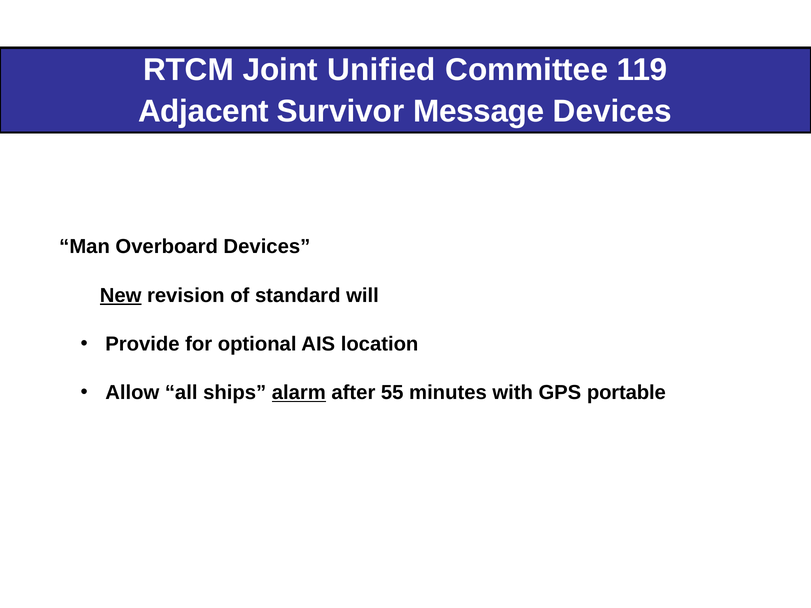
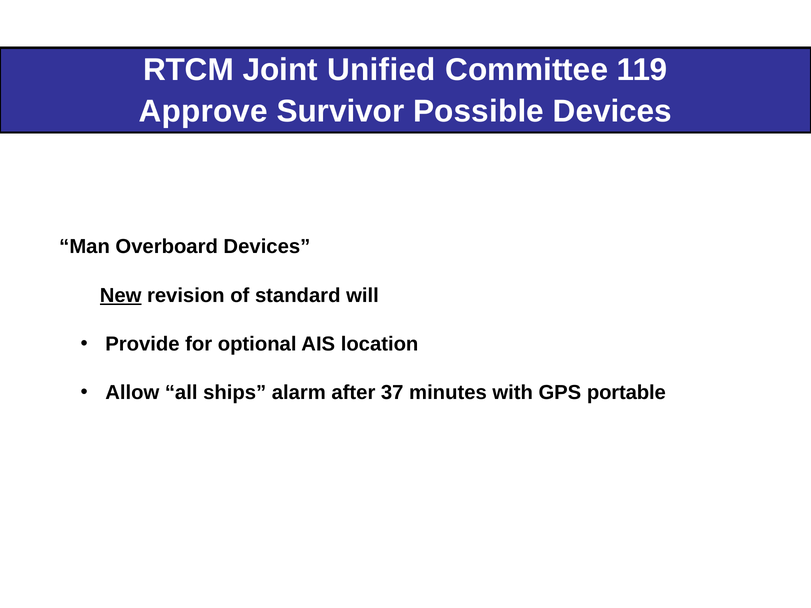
Adjacent: Adjacent -> Approve
Message: Message -> Possible
alarm underline: present -> none
55: 55 -> 37
